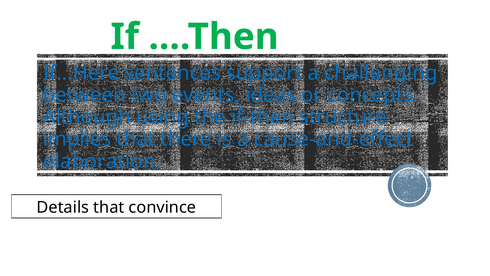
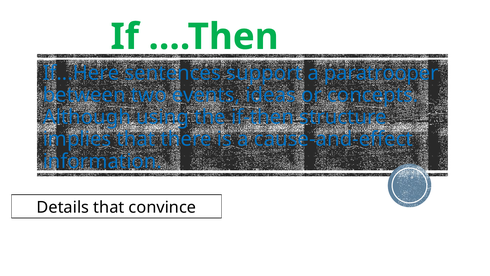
challenging: challenging -> paratrooper
elaboration: elaboration -> information
